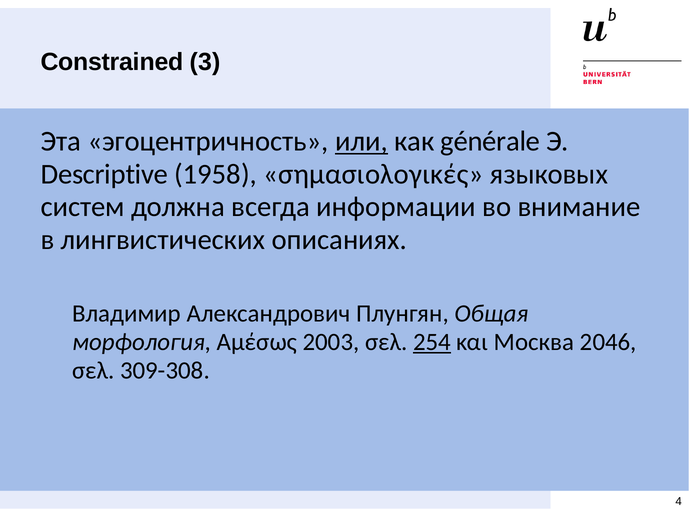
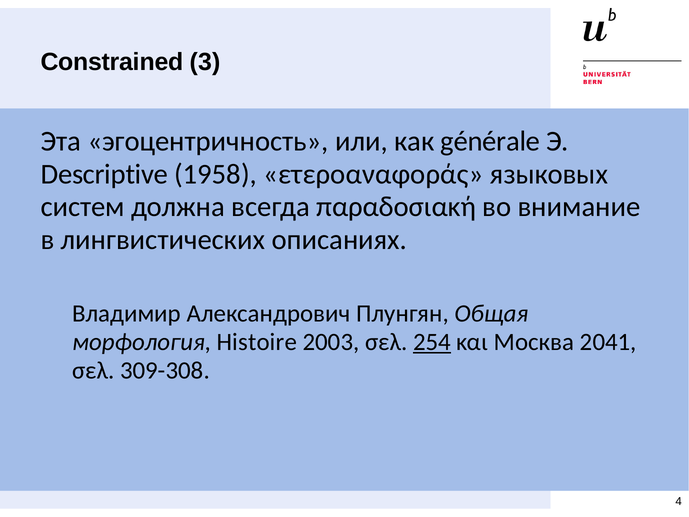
или underline: present -> none
σημασιολογικές: σημασιολογικές -> ετεροαναφοράς
информации: информации -> παραδοσιακή
Αμέσως: Αμέσως -> Histoire
2046: 2046 -> 2041
